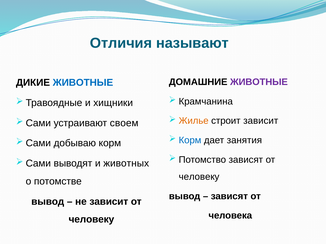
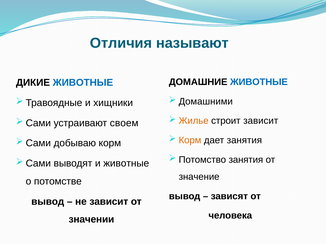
ЖИВОТНЫЕ at (259, 82) colour: purple -> blue
Крамчанина: Крамчанина -> Домашними
Корм at (190, 141) colour: blue -> orange
Потомство зависят: зависят -> занятия
и животных: животных -> животные
человеку at (199, 177): человеку -> значение
человеку at (91, 220): человеку -> значении
